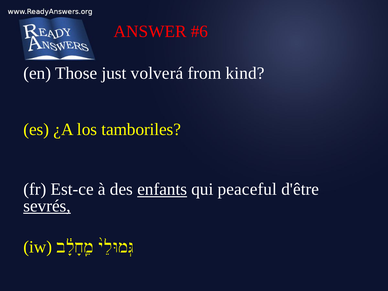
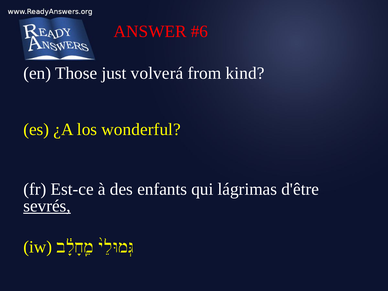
tamboriles: tamboriles -> wonderful
enfants underline: present -> none
peaceful: peaceful -> lágrimas
